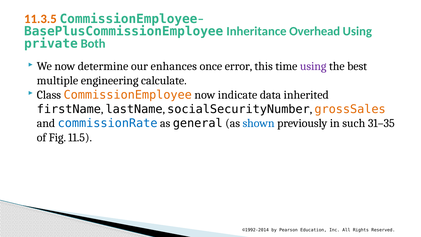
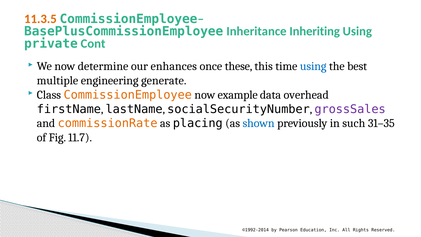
Overhead: Overhead -> Inheriting
Both: Both -> Cont
error: error -> these
using at (313, 66) colour: purple -> blue
calculate: calculate -> generate
indicate: indicate -> example
inherited: inherited -> overhead
grossSales colour: orange -> purple
commissionRate colour: blue -> orange
general: general -> placing
11.5: 11.5 -> 11.7
